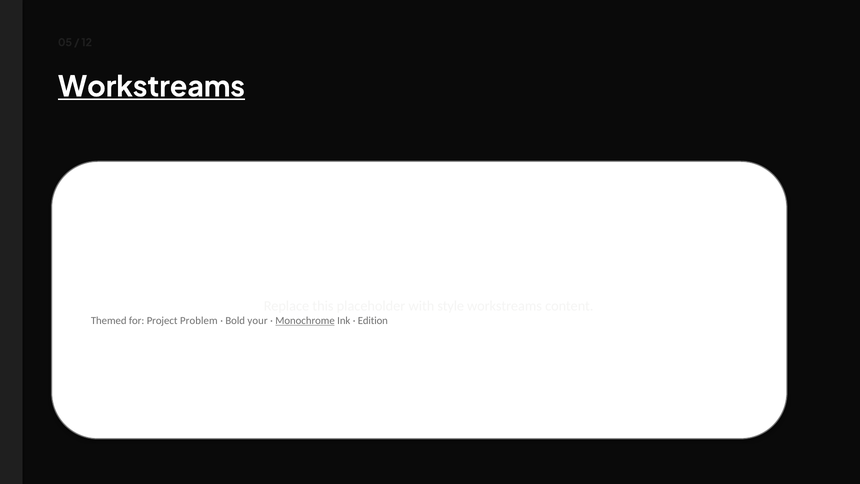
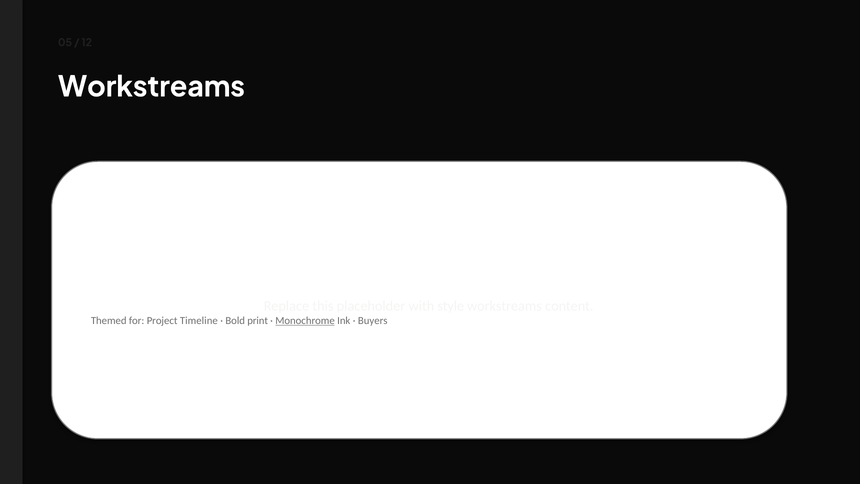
Workstreams at (151, 87) underline: present -> none
Problem: Problem -> Timeline
your: your -> print
Edition: Edition -> Buyers
